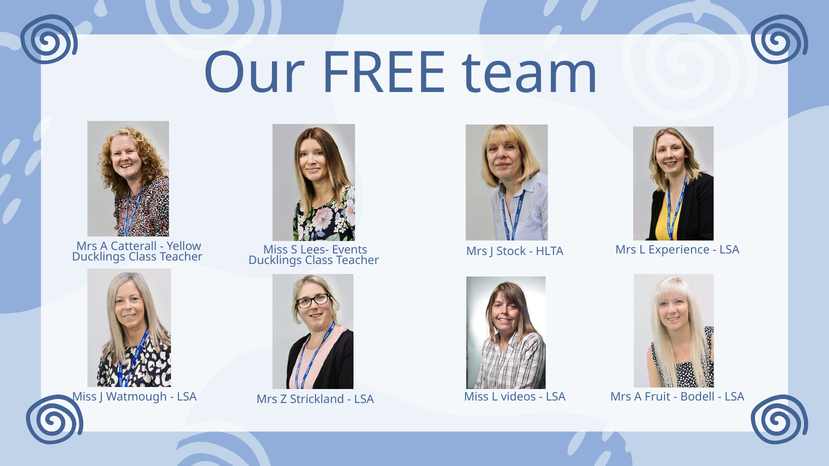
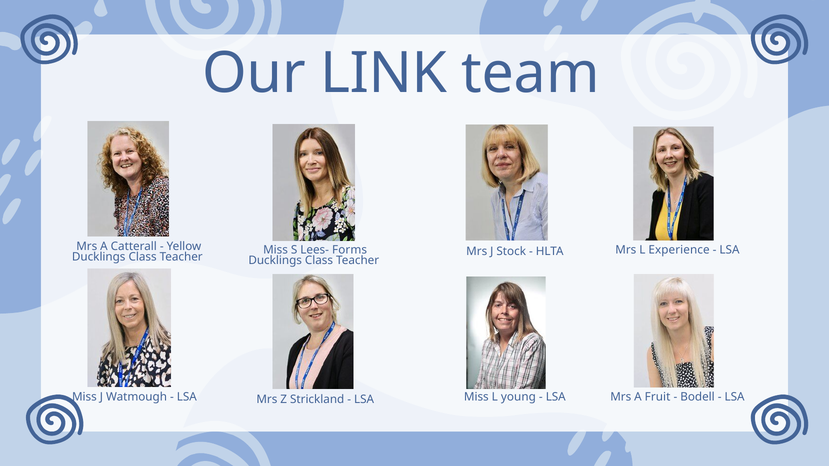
FREE: FREE -> LINK
Events: Events -> Forms
videos: videos -> young
